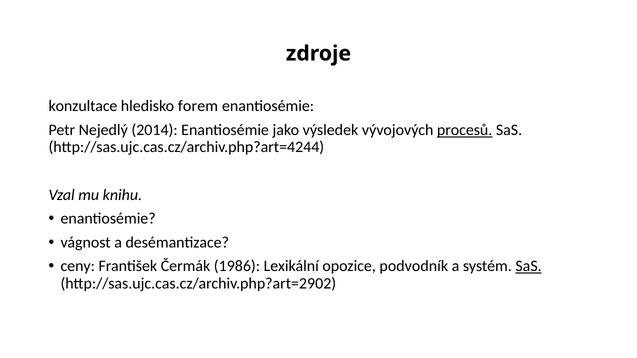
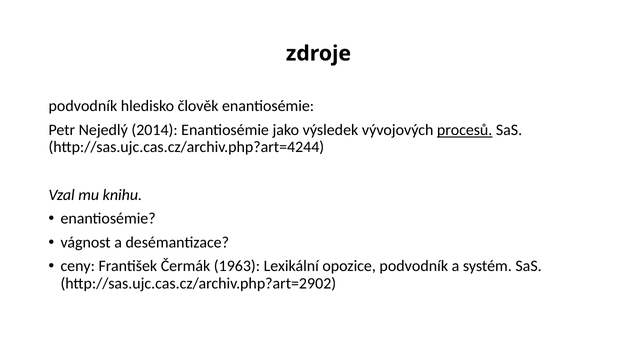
konzultace at (83, 106): konzultace -> podvodník
forem: forem -> člověk
1986: 1986 -> 1963
SaS at (529, 266) underline: present -> none
